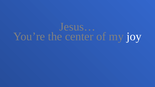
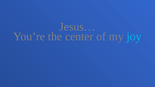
joy colour: white -> light blue
